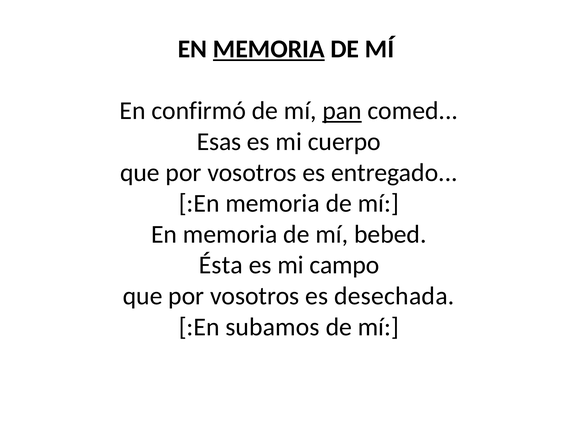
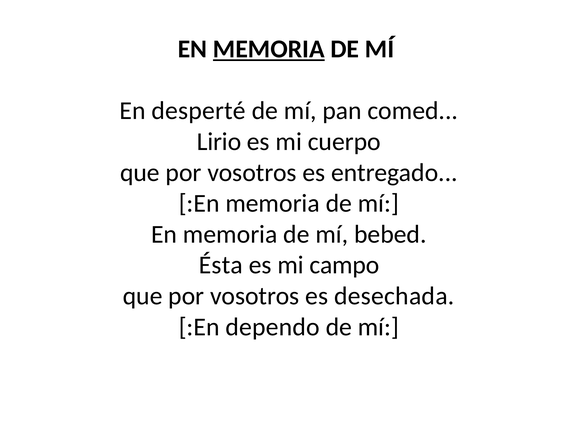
confirmó: confirmó -> desperté
pan underline: present -> none
Esas: Esas -> Lirio
subamos: subamos -> dependo
